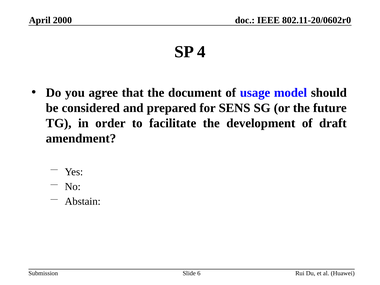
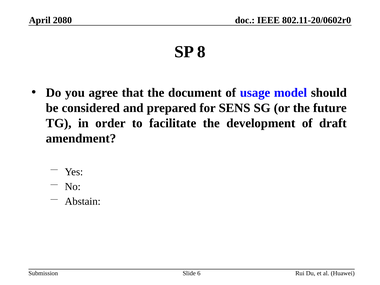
2000: 2000 -> 2080
4: 4 -> 8
